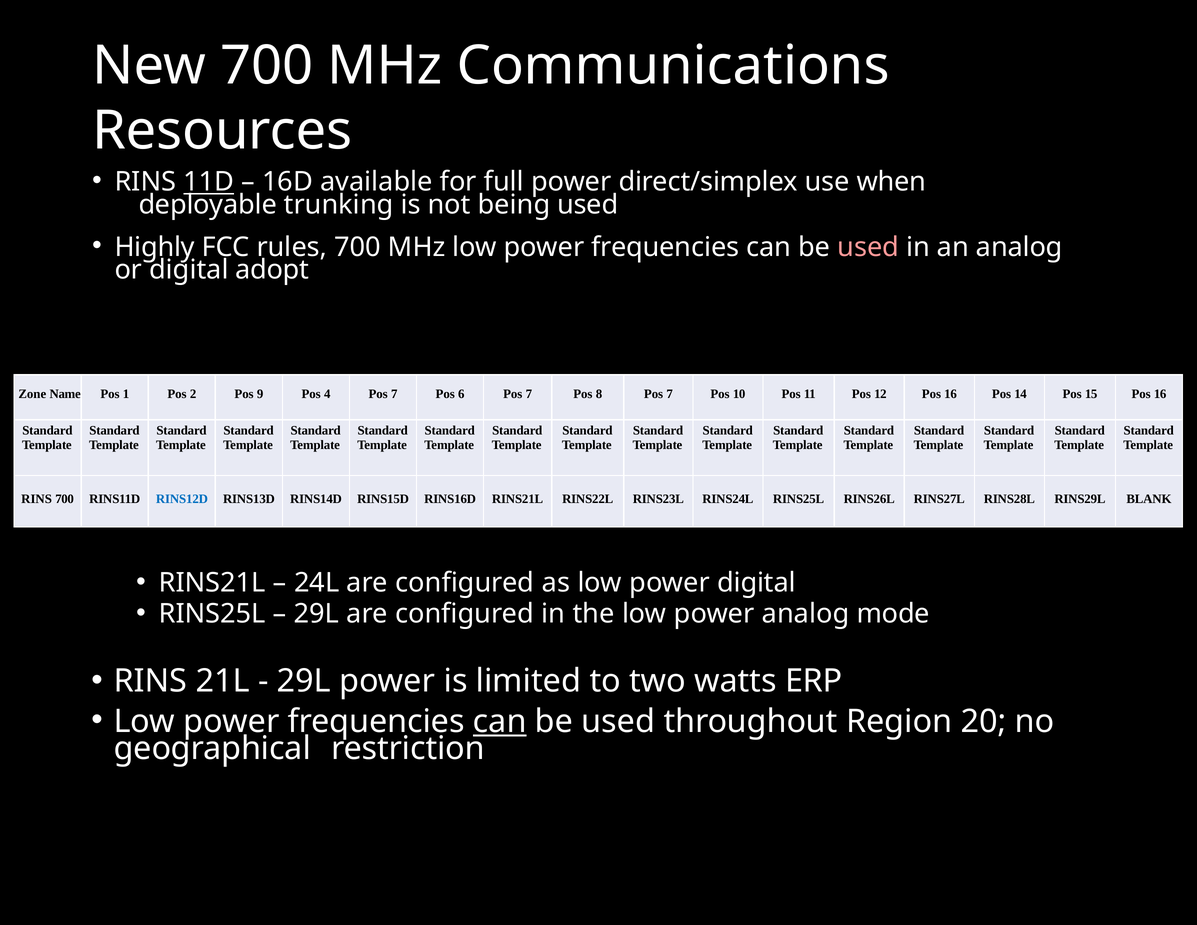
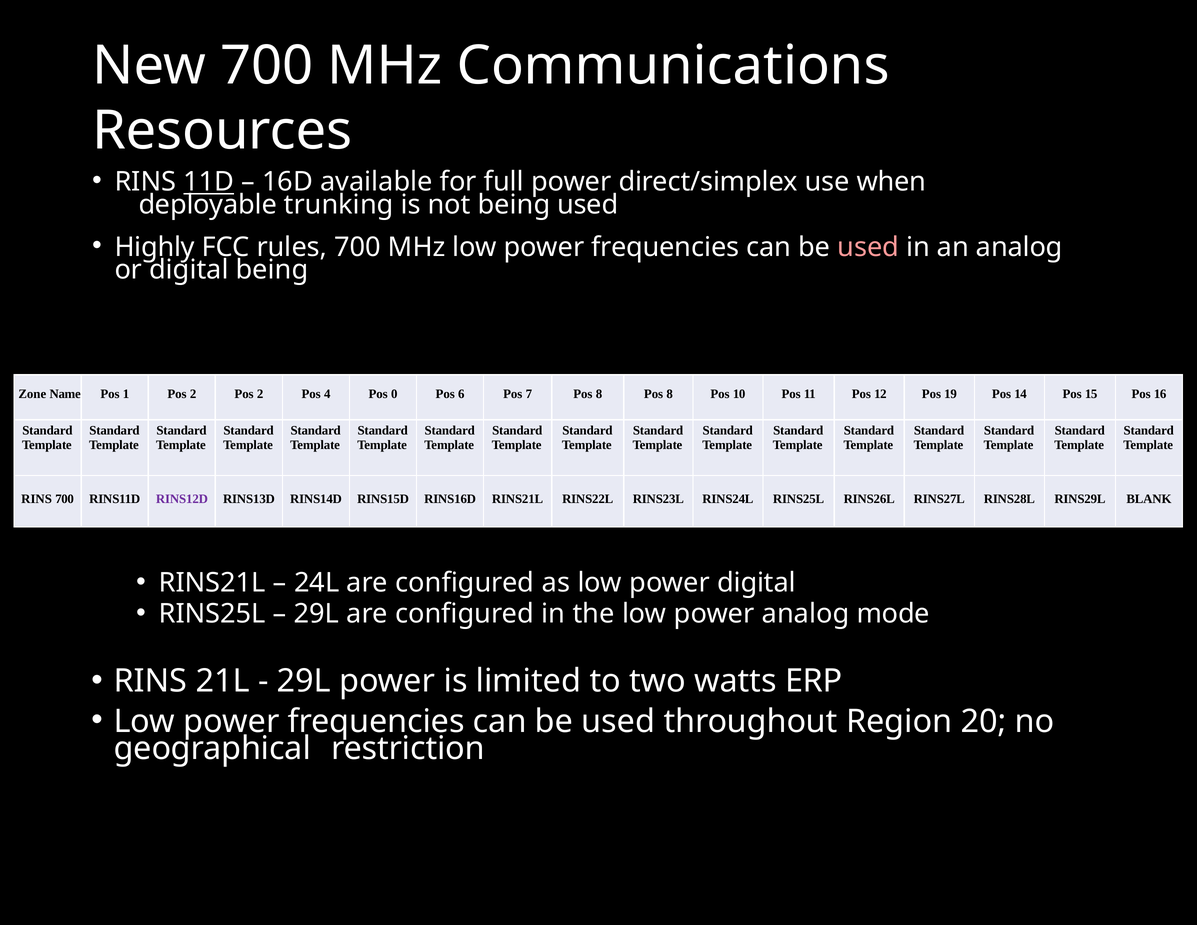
digital adopt: adopt -> being
2 Pos 9: 9 -> 2
4 Pos 7: 7 -> 0
8 Pos 7: 7 -> 8
12 Pos 16: 16 -> 19
RINS12D colour: blue -> purple
can at (500, 722) underline: present -> none
